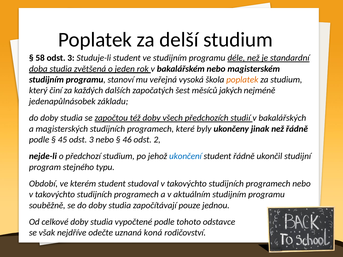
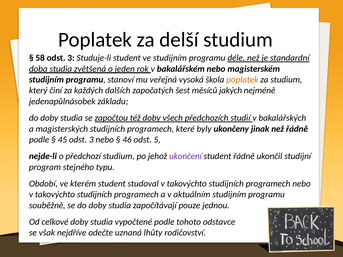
2: 2 -> 5
ukončení colour: blue -> purple
koná: koná -> lhůty
